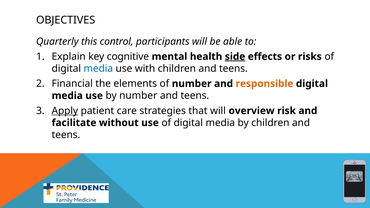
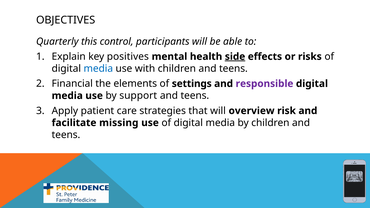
cognitive: cognitive -> positives
of number: number -> settings
responsible colour: orange -> purple
by number: number -> support
Apply underline: present -> none
without: without -> missing
